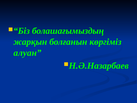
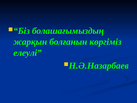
алуан: алуан -> елеулі
